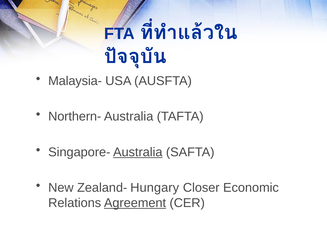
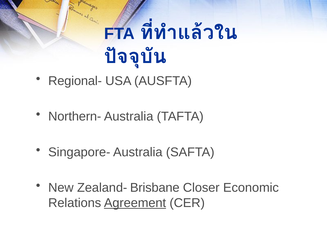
Malaysia-: Malaysia- -> Regional-
Australia at (138, 152) underline: present -> none
Hungary: Hungary -> Brisbane
